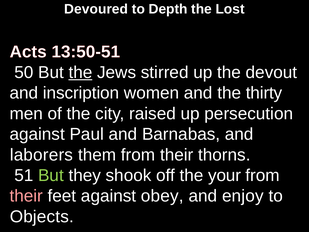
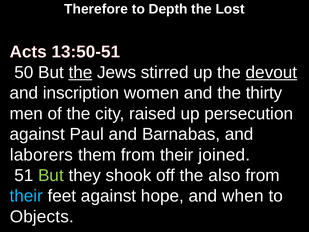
Devoured: Devoured -> Therefore
devout underline: none -> present
thorns: thorns -> joined
your: your -> also
their at (26, 196) colour: pink -> light blue
obey: obey -> hope
enjoy: enjoy -> when
